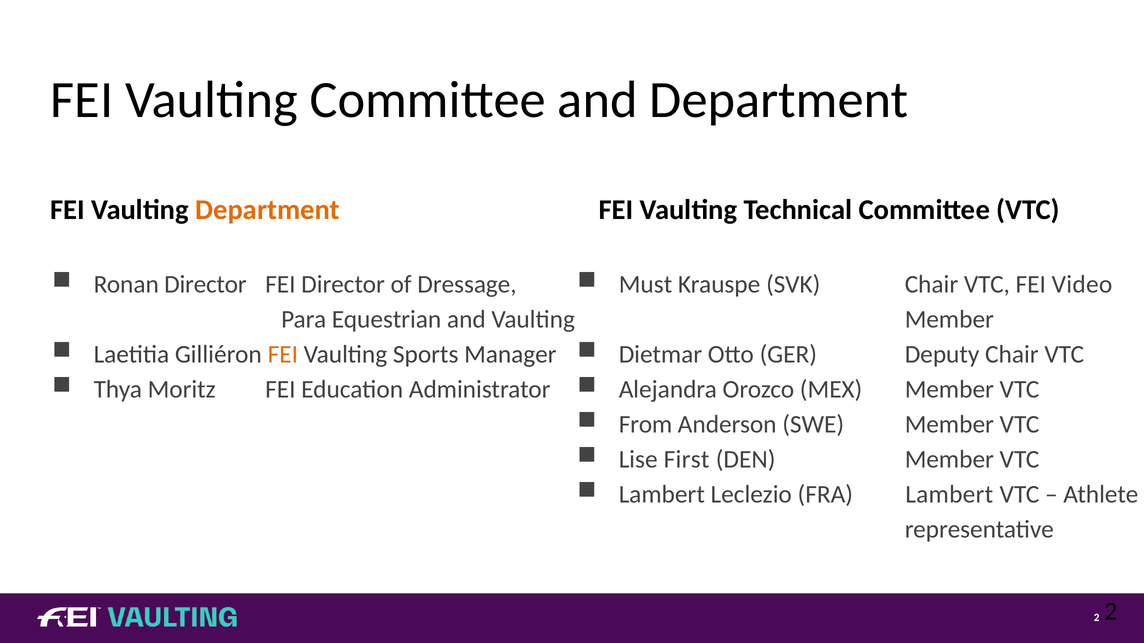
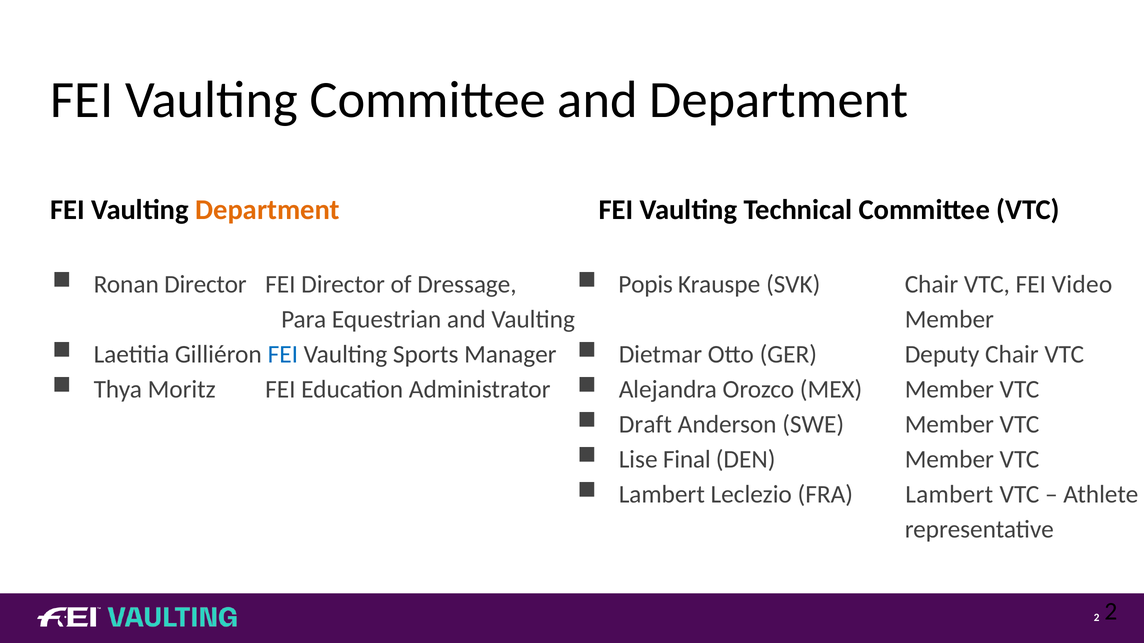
Must: Must -> Popis
FEI at (283, 355) colour: orange -> blue
From: From -> Draft
First: First -> Final
